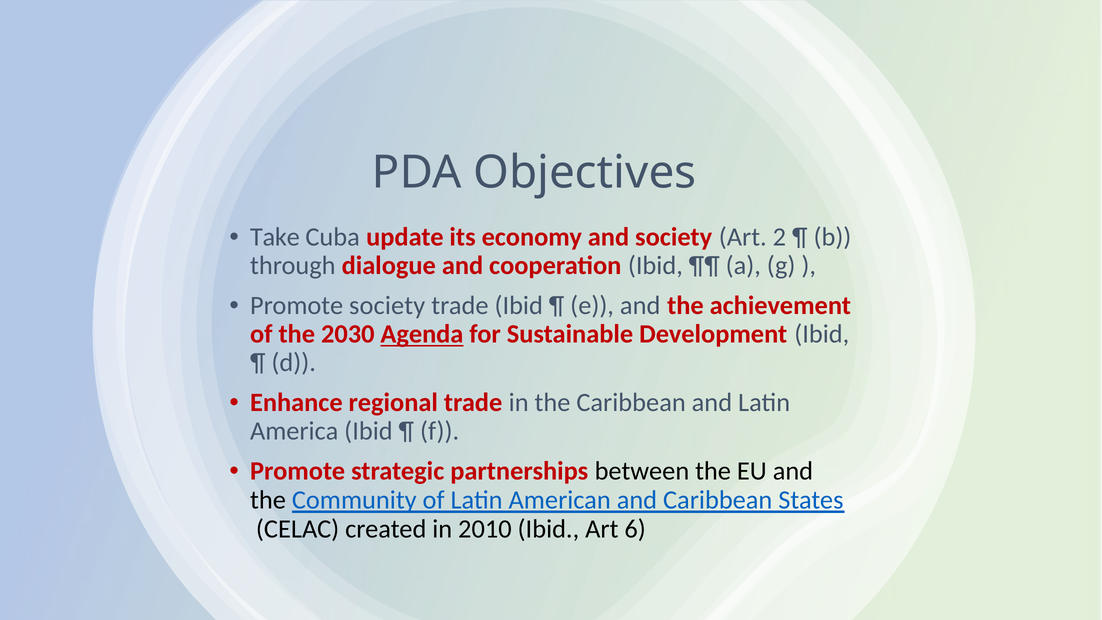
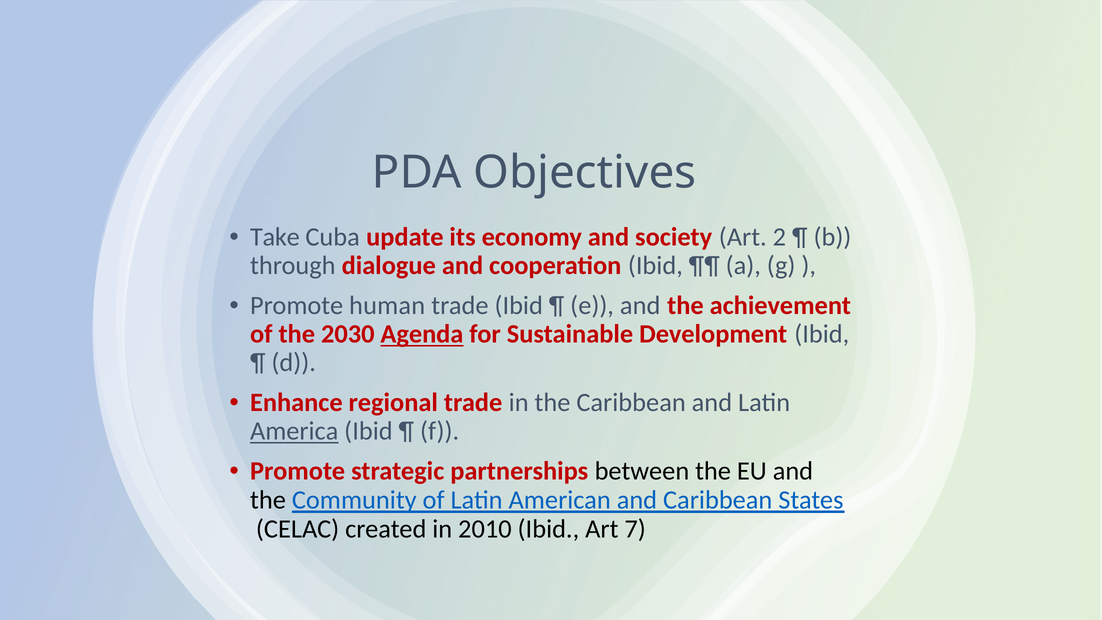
Promote society: society -> human
America underline: none -> present
6: 6 -> 7
